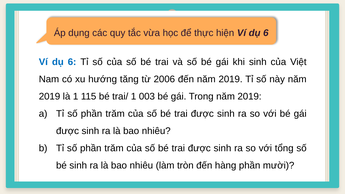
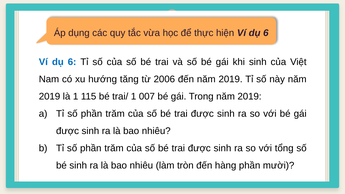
003: 003 -> 007
